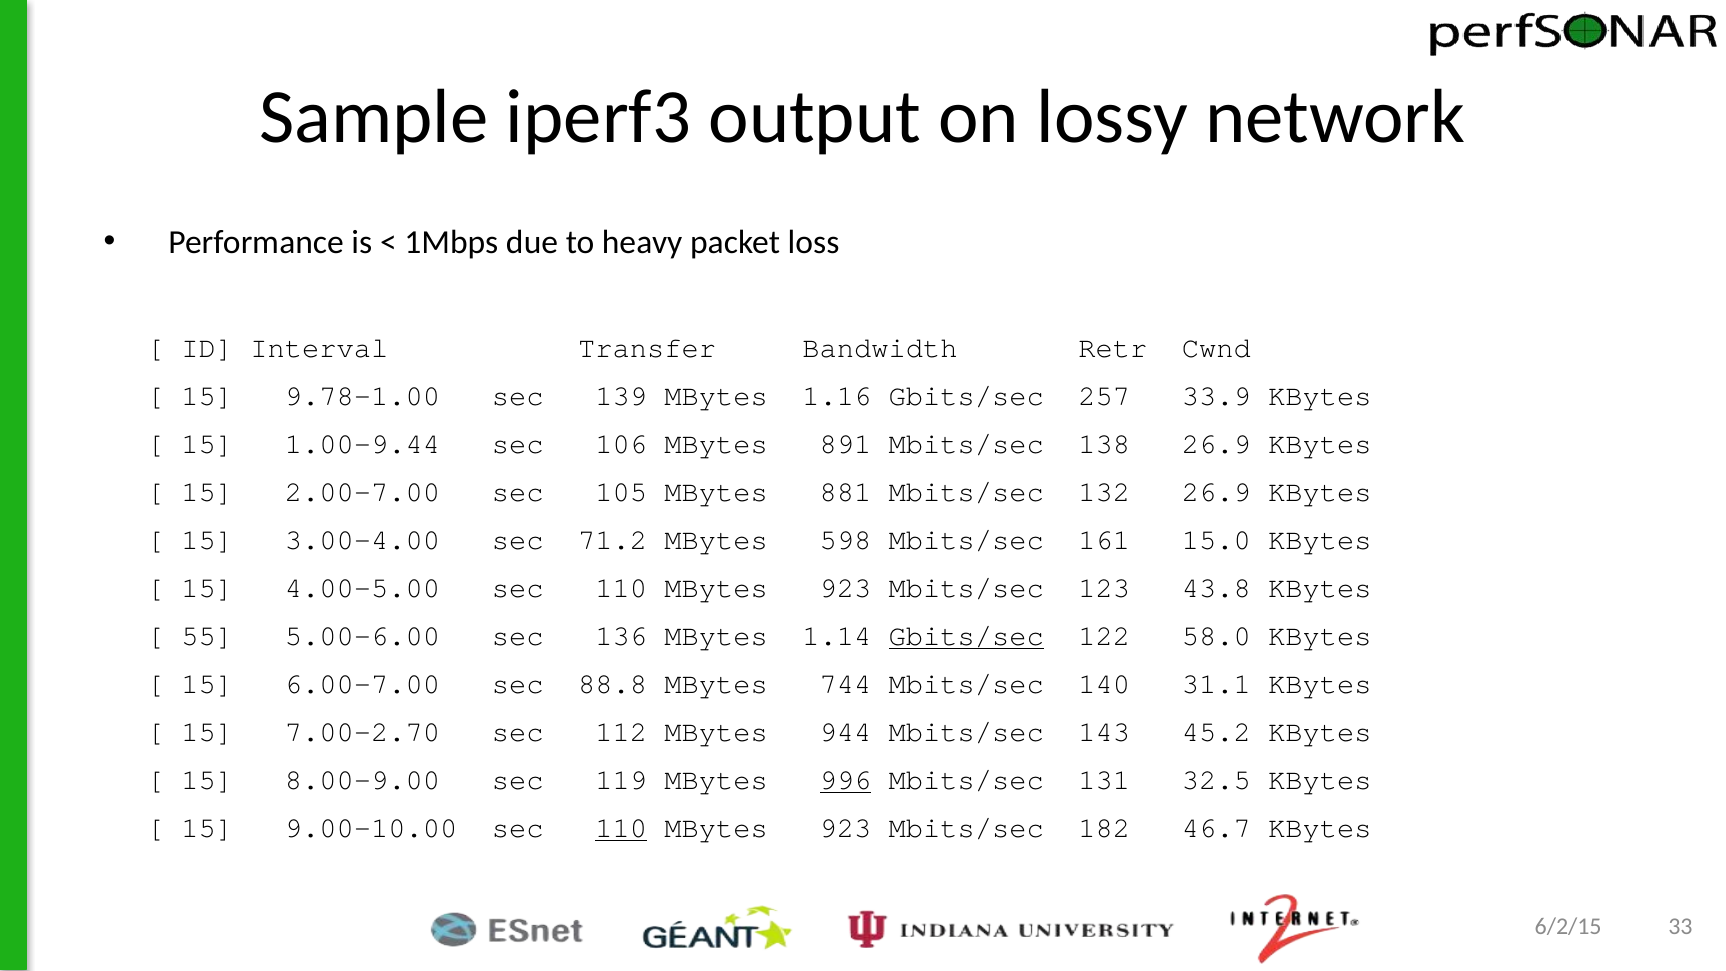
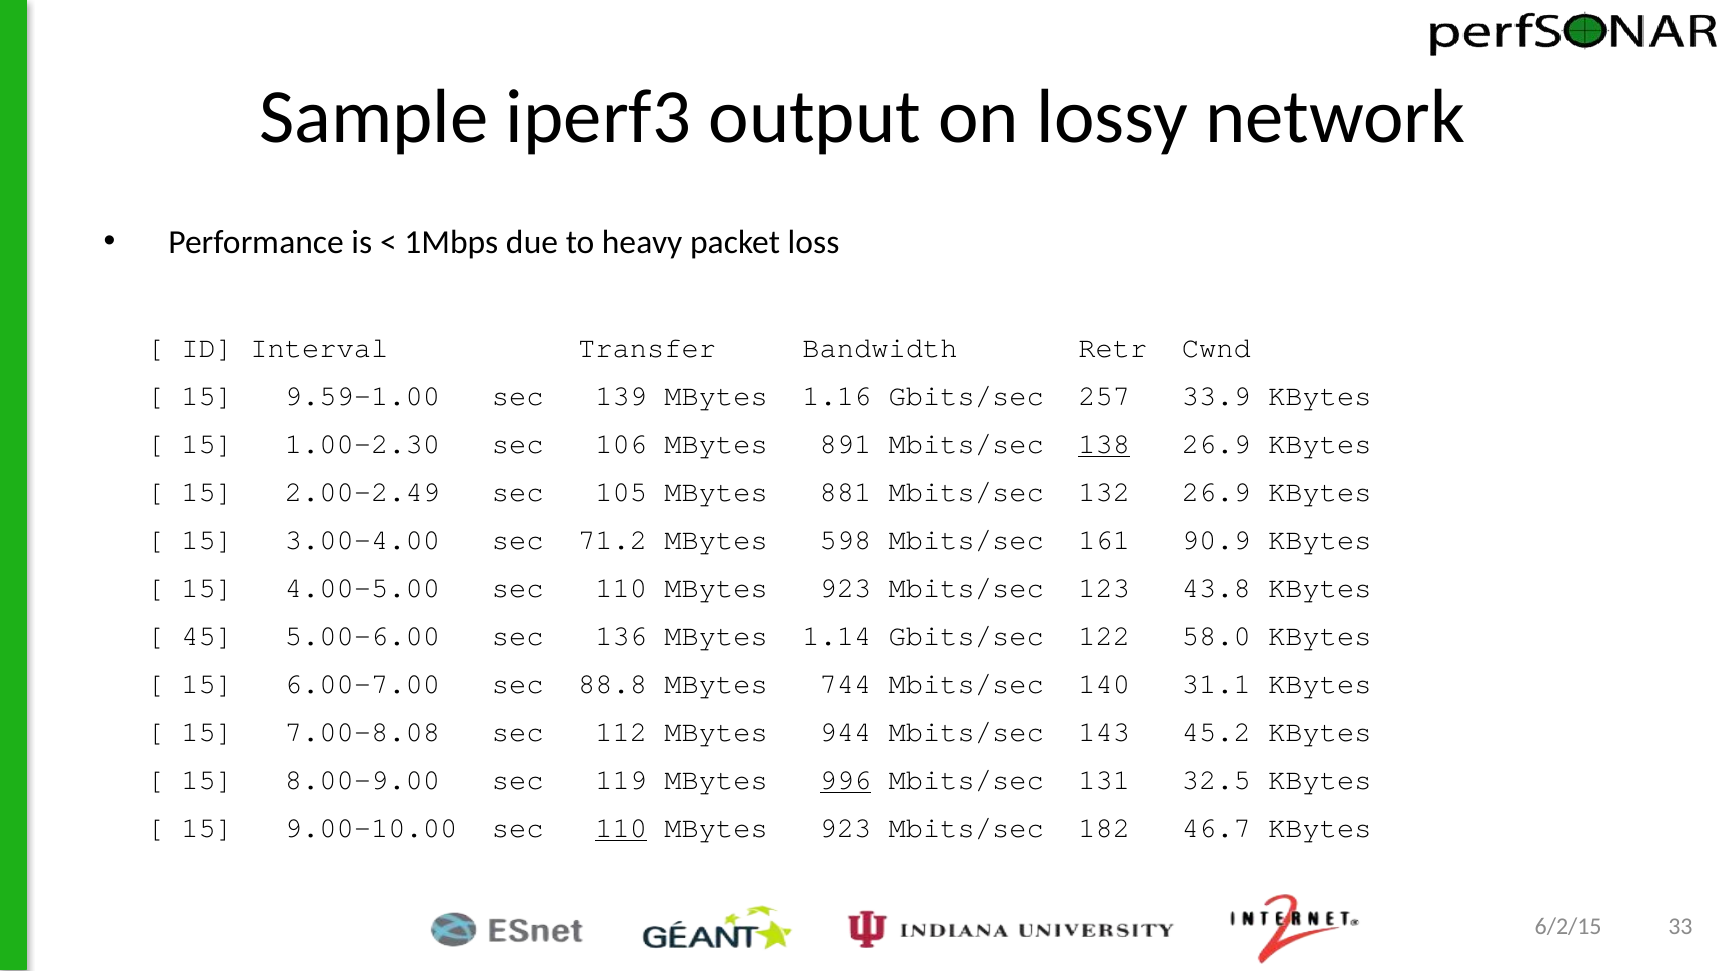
9.78-1.00: 9.78-1.00 -> 9.59-1.00
1.00-9.44: 1.00-9.44 -> 1.00-2.30
138 underline: none -> present
2.00-7.00: 2.00-7.00 -> 2.00-2.49
15.0: 15.0 -> 90.9
55: 55 -> 45
Gbits/sec at (966, 636) underline: present -> none
7.00-2.70: 7.00-2.70 -> 7.00-8.08
